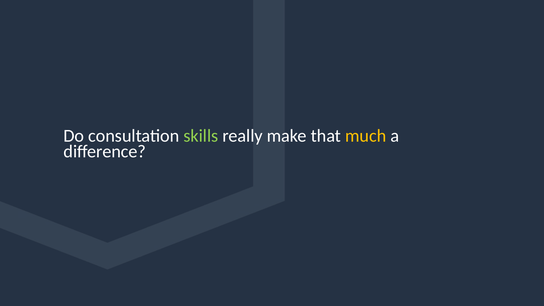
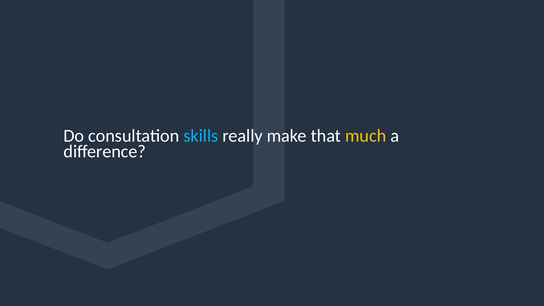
skills colour: light green -> light blue
